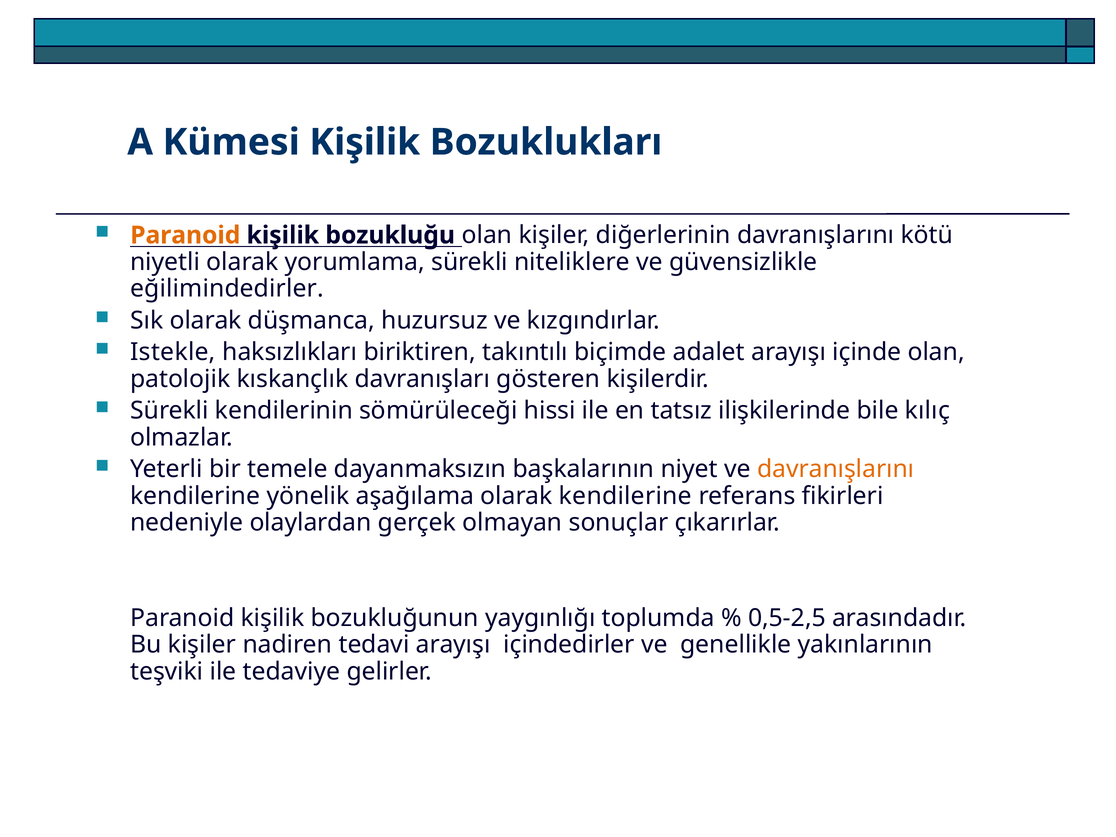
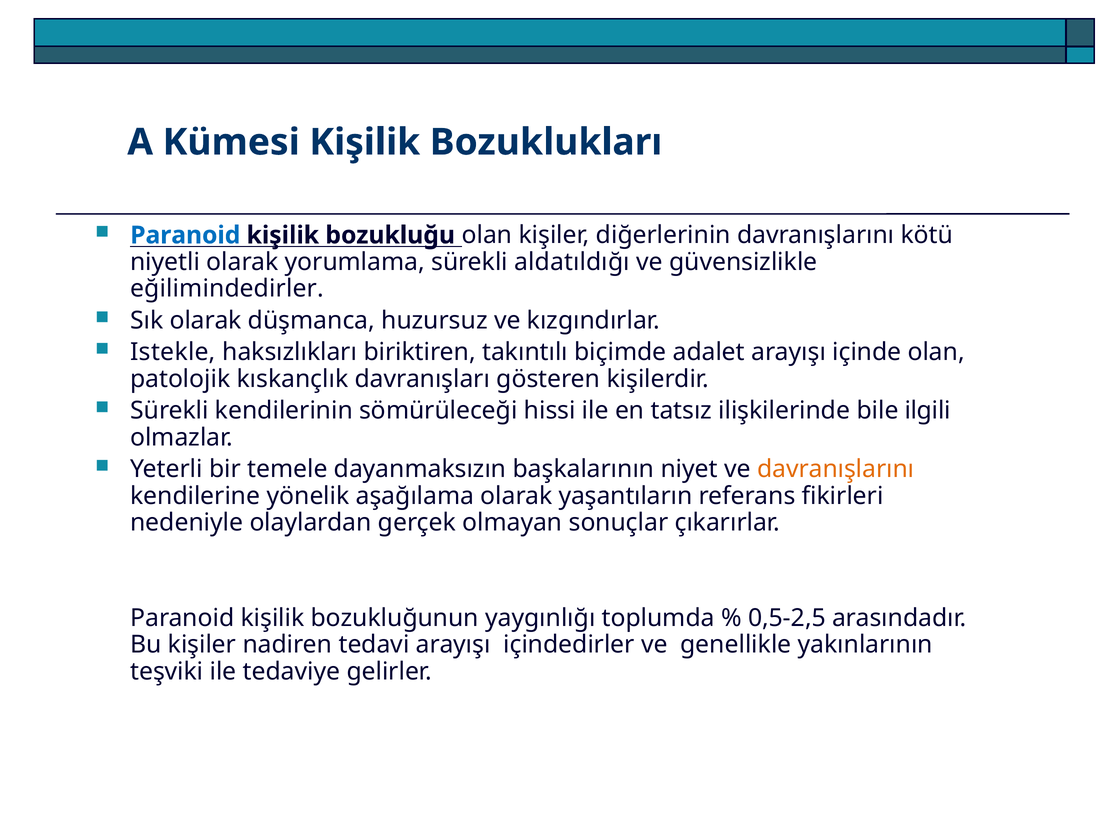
Paranoid at (185, 235) colour: orange -> blue
niteliklere: niteliklere -> aldatıldığı
kılıç: kılıç -> ilgili
olarak kendilerine: kendilerine -> yaşantıların
